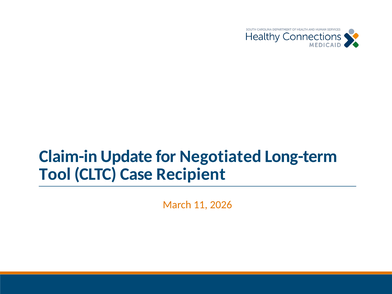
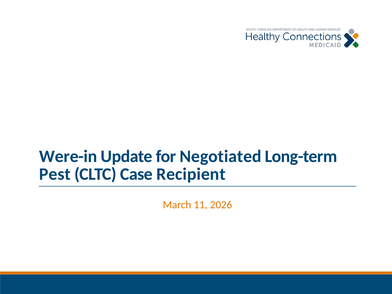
Claim-in: Claim-in -> Were-in
Tool: Tool -> Pest
